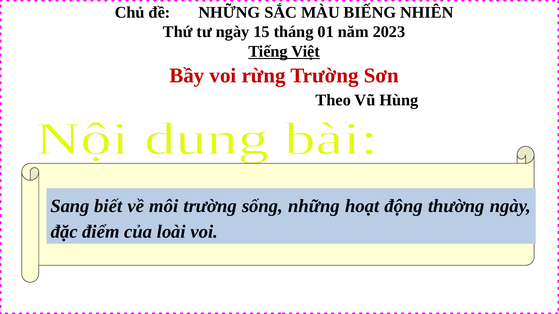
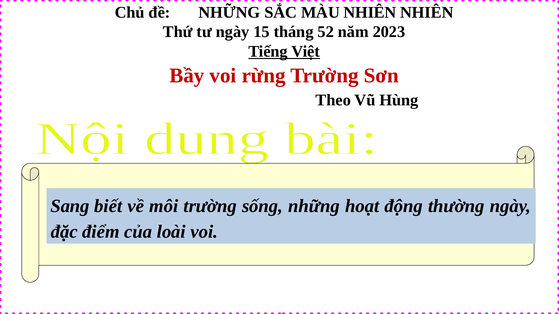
MÀU BIẾNG: BIẾNG -> NHIÊN
01: 01 -> 52
